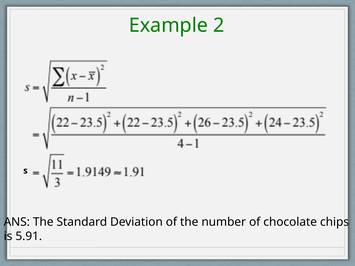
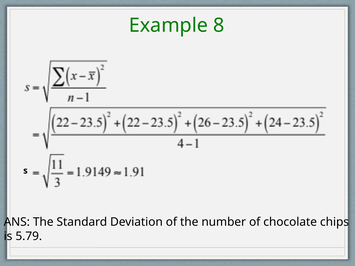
2: 2 -> 8
5.91: 5.91 -> 5.79
